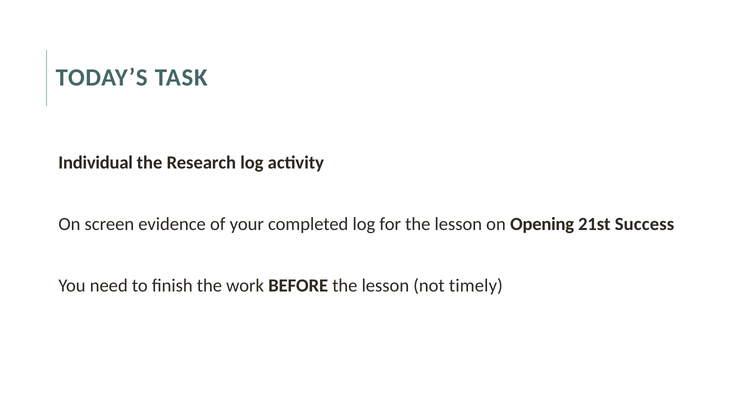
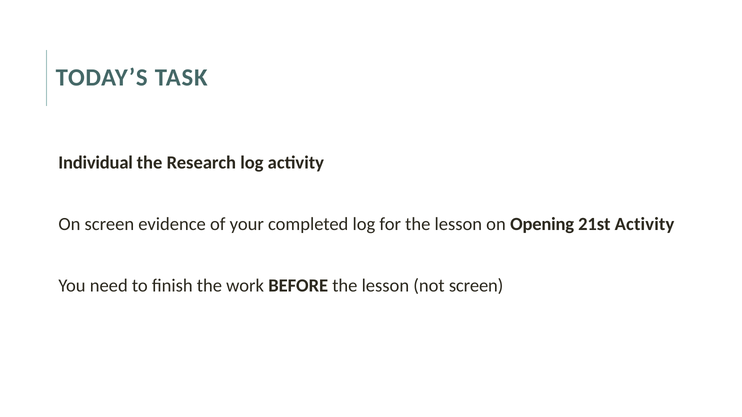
21st Success: Success -> Activity
not timely: timely -> screen
